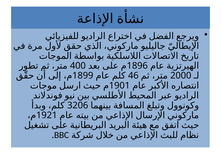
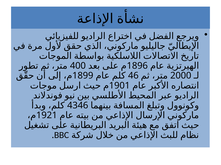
3206: 3206 -> 4346
